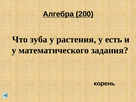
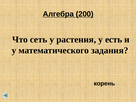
зуба: зуба -> сеть
